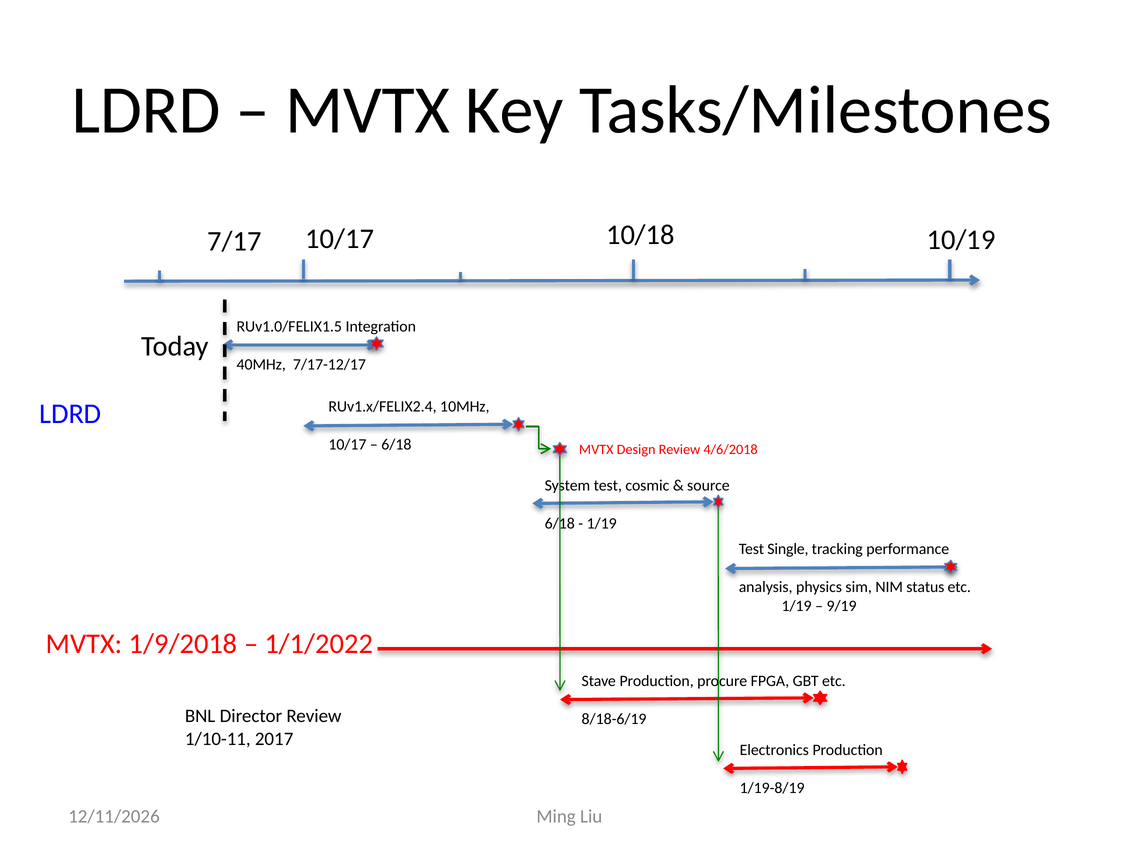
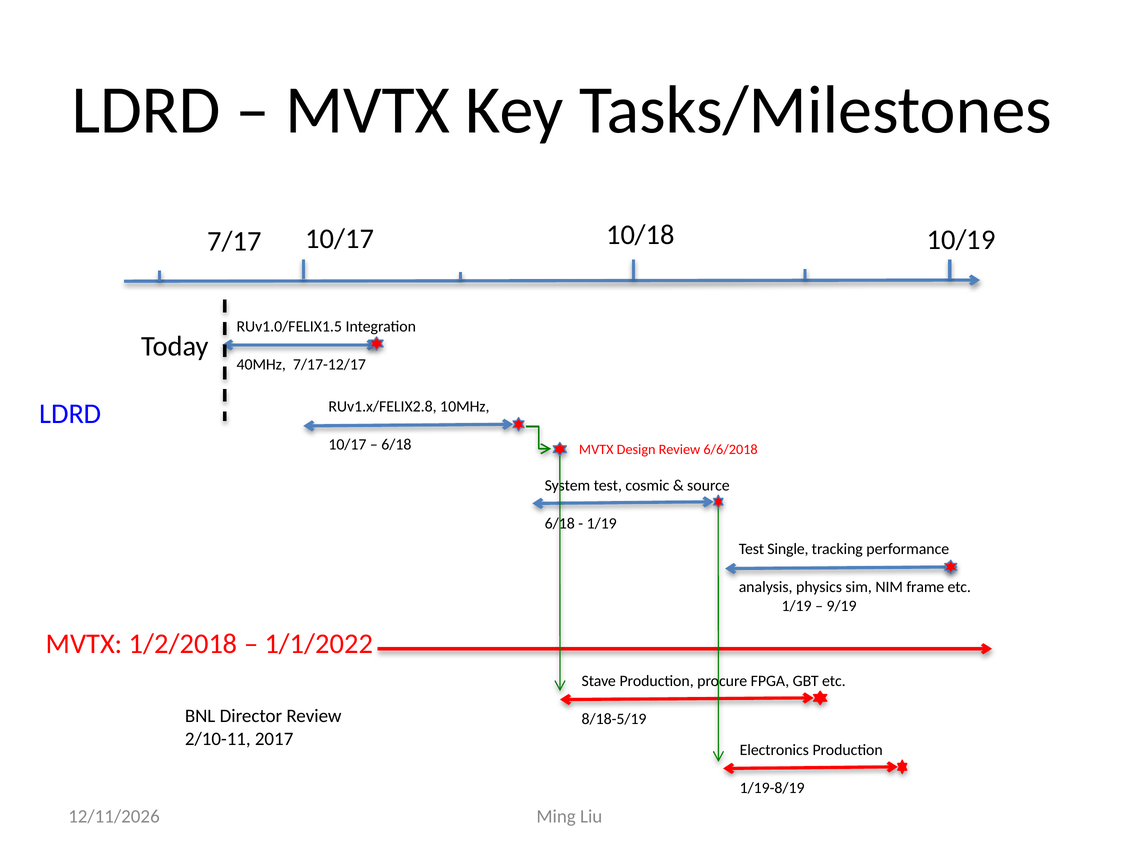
RUv1.x/FELIX2.4: RUv1.x/FELIX2.4 -> RUv1.x/FELIX2.8
4/6/2018: 4/6/2018 -> 6/6/2018
status: status -> frame
1/9/2018: 1/9/2018 -> 1/2/2018
8/18-6/19: 8/18-6/19 -> 8/18-5/19
1/10-11: 1/10-11 -> 2/10-11
